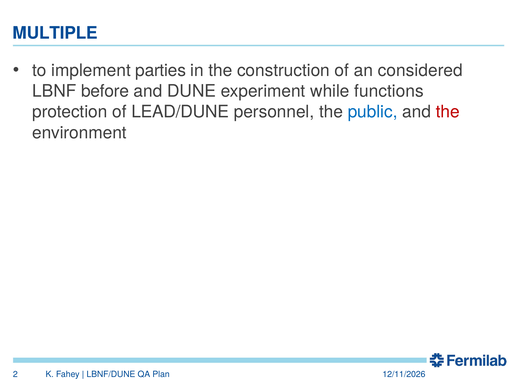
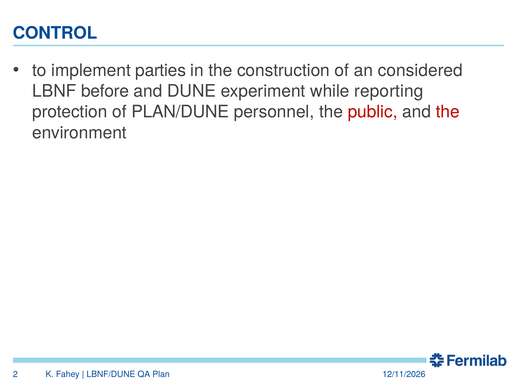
MULTIPLE: MULTIPLE -> CONTROL
functions: functions -> reporting
LEAD/DUNE: LEAD/DUNE -> PLAN/DUNE
public colour: blue -> red
